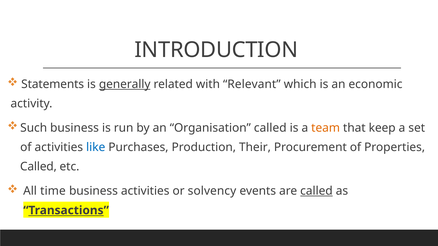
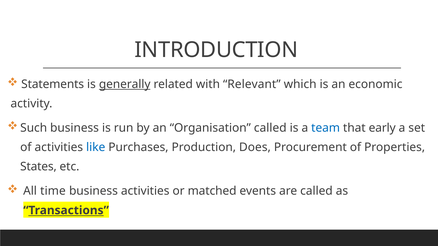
team colour: orange -> blue
keep: keep -> early
Their: Their -> Does
Called at (38, 167): Called -> States
solvency: solvency -> matched
called at (316, 191) underline: present -> none
